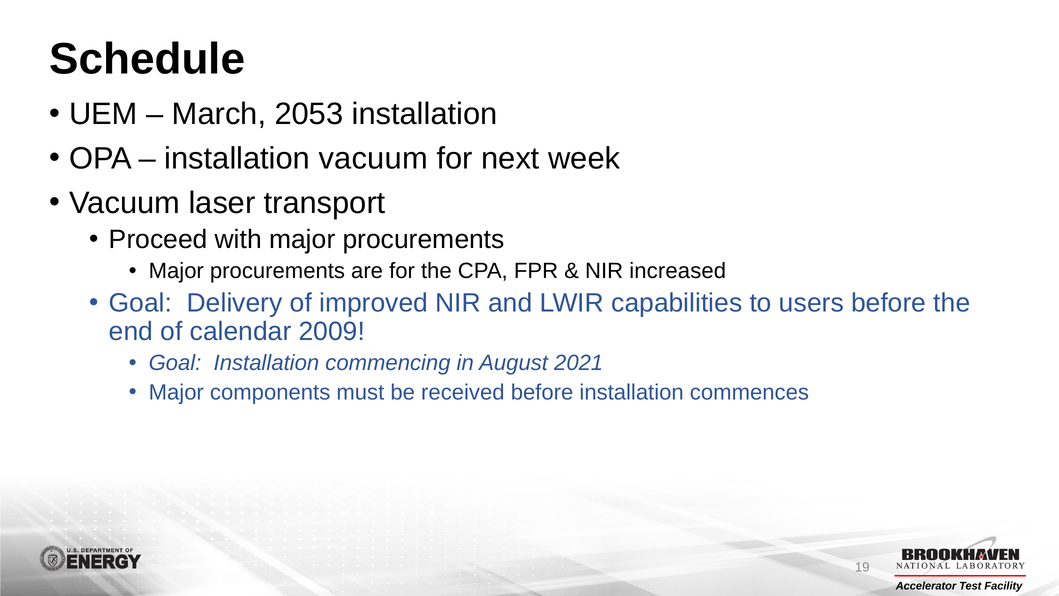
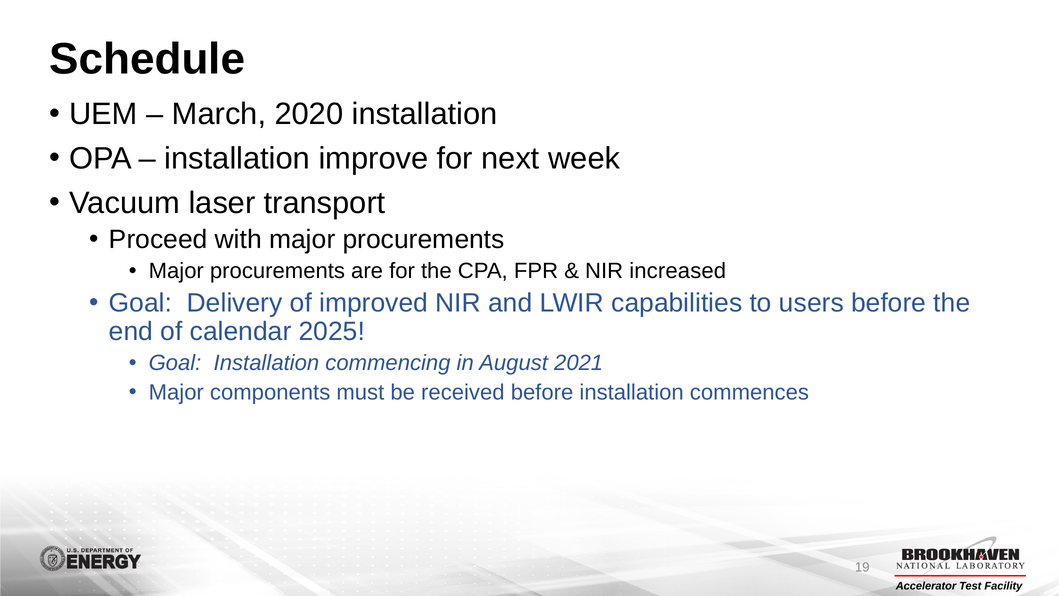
2053: 2053 -> 2020
installation vacuum: vacuum -> improve
2009: 2009 -> 2025
